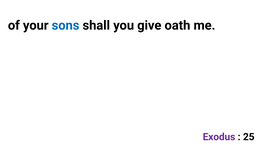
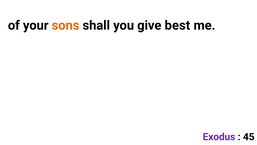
sons colour: blue -> orange
oath: oath -> best
25: 25 -> 45
